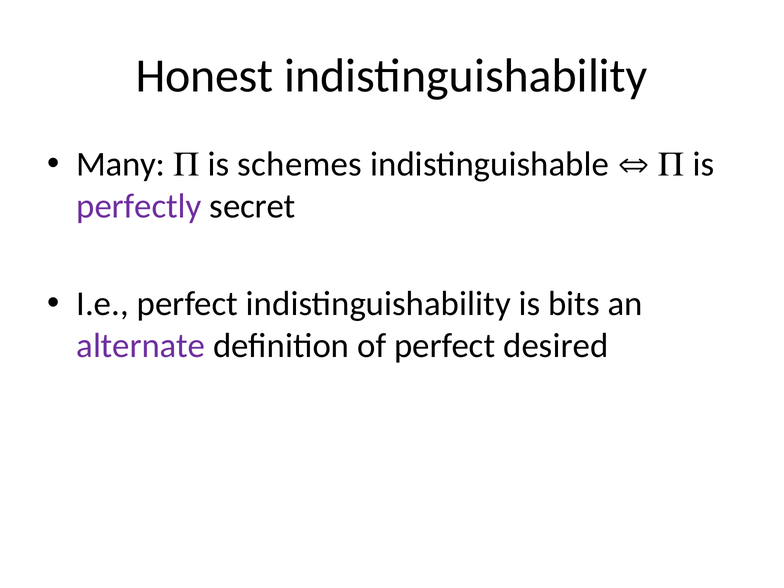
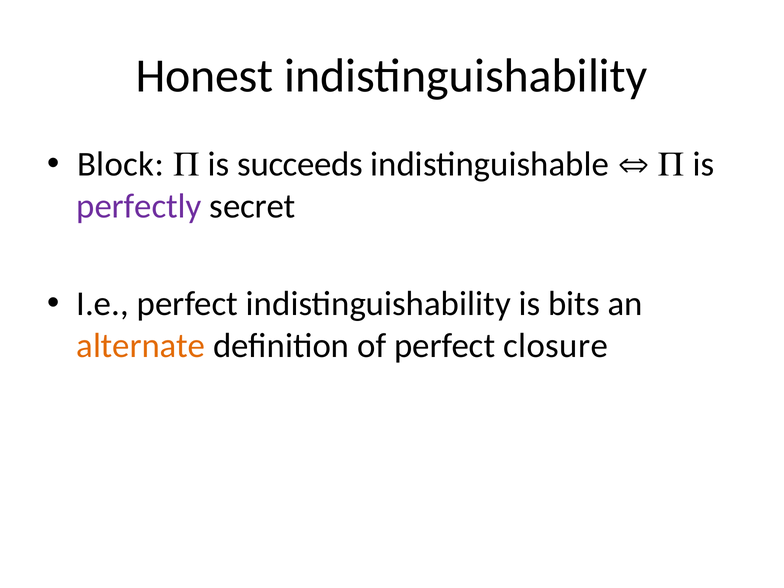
Many: Many -> Block
schemes: schemes -> succeeds
alternate colour: purple -> orange
desired: desired -> closure
